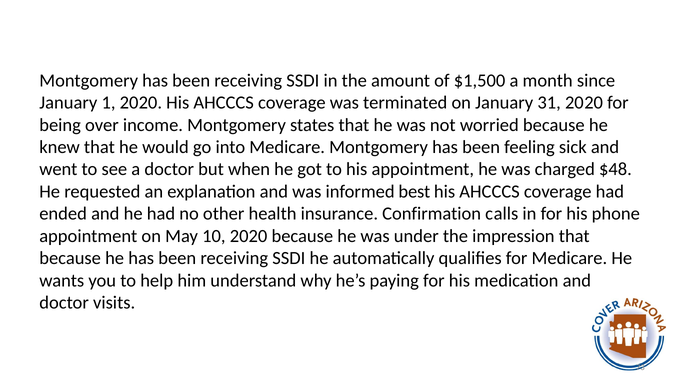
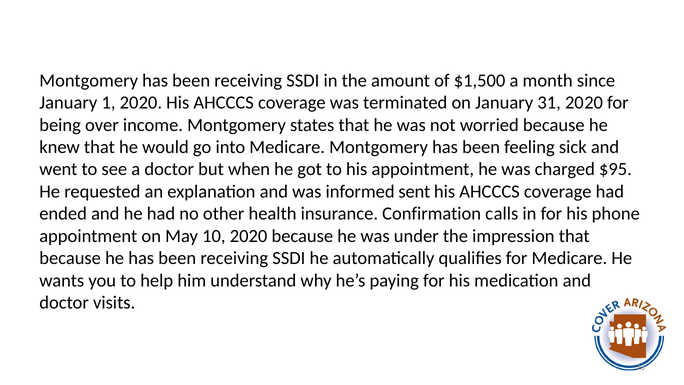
$48: $48 -> $95
best: best -> sent
